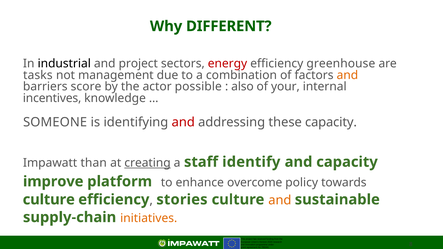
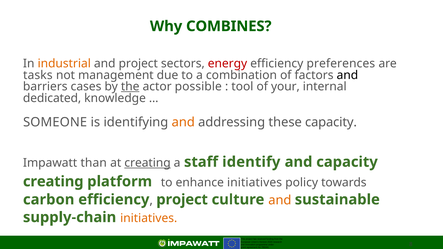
DIFFERENT: DIFFERENT -> COMBINES
industrial colour: black -> orange
greenhouse: greenhouse -> preferences
and at (347, 75) colour: orange -> black
score: score -> cases
the at (130, 87) underline: none -> present
also: also -> tool
incentives: incentives -> dedicated
and at (183, 122) colour: red -> orange
improve at (53, 182): improve -> creating
enhance overcome: overcome -> initiatives
culture at (49, 200): culture -> carbon
efficiency stories: stories -> project
